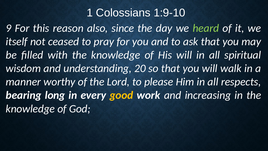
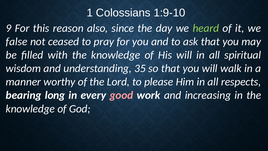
itself: itself -> false
20: 20 -> 35
good colour: yellow -> pink
